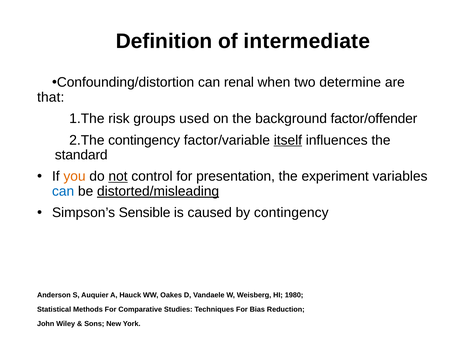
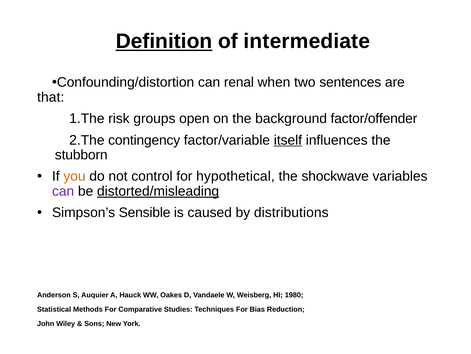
Definition underline: none -> present
determine: determine -> sentences
used: used -> open
standard: standard -> stubborn
not underline: present -> none
presentation: presentation -> hypothetical
experiment: experiment -> shockwave
can at (63, 191) colour: blue -> purple
by contingency: contingency -> distributions
